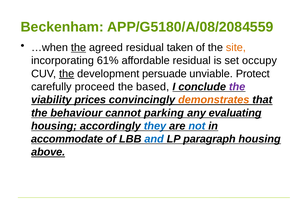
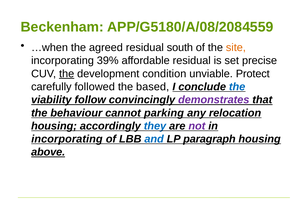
the at (78, 47) underline: present -> none
taken: taken -> south
61%: 61% -> 39%
occupy: occupy -> precise
persuade: persuade -> condition
proceed: proceed -> followed
the at (237, 87) colour: purple -> blue
prices: prices -> follow
demonstrates colour: orange -> purple
evaluating: evaluating -> relocation
not colour: blue -> purple
accommodate at (67, 139): accommodate -> incorporating
